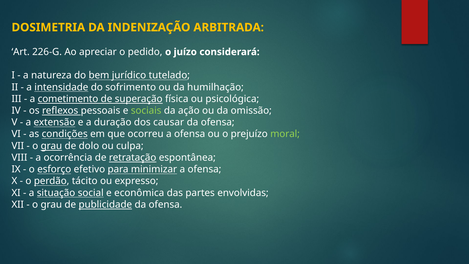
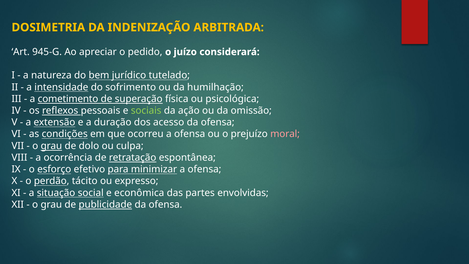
226-G: 226-G -> 945-G
causar: causar -> acesso
moral colour: light green -> pink
